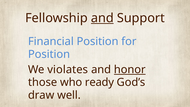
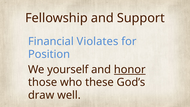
and at (102, 18) underline: present -> none
Financial Position: Position -> Violates
violates: violates -> yourself
ready: ready -> these
